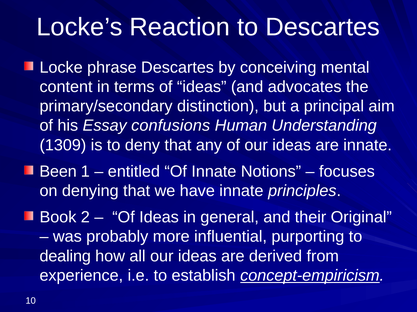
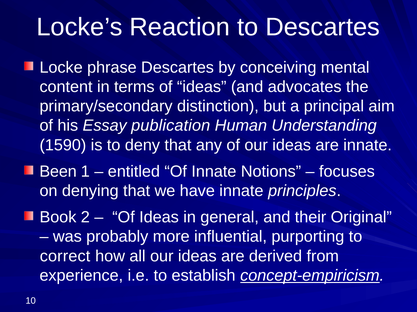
confusions: confusions -> publication
1309: 1309 -> 1590
dealing: dealing -> correct
